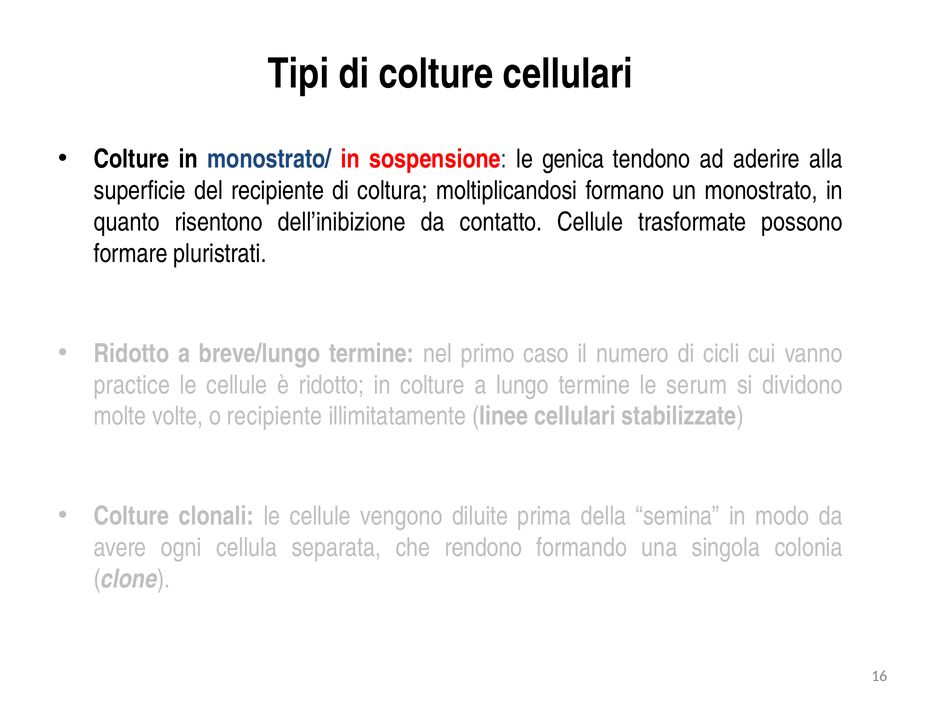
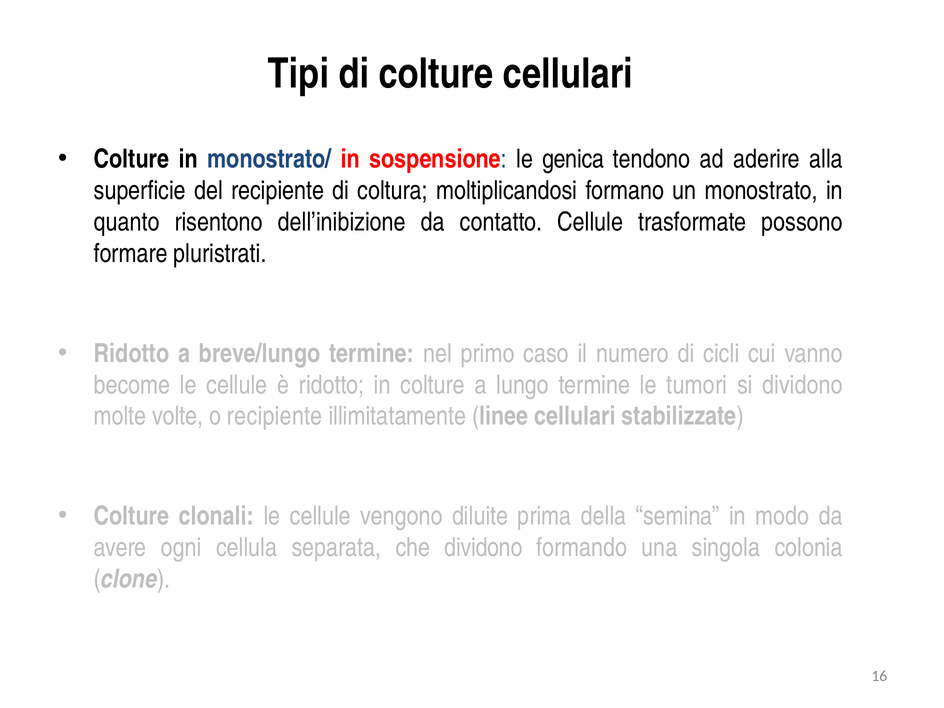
practice: practice -> become
serum: serum -> tumori
che rendono: rendono -> dividono
